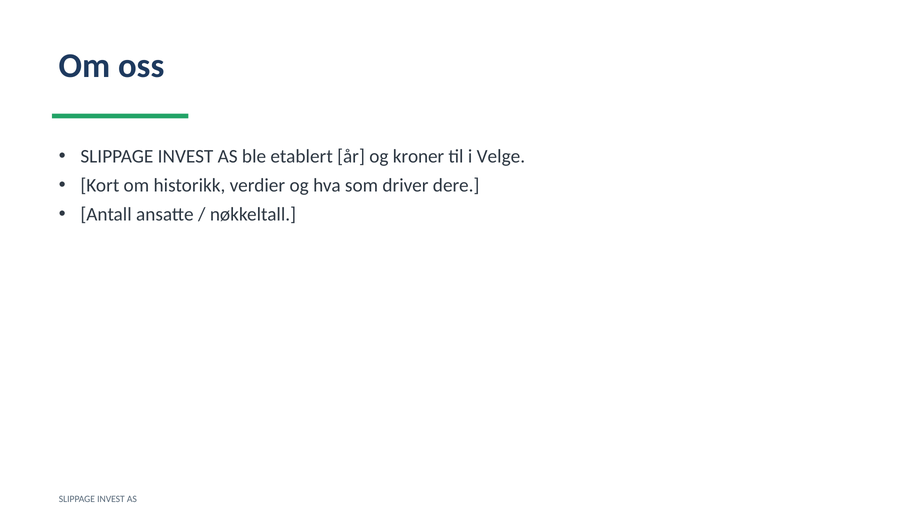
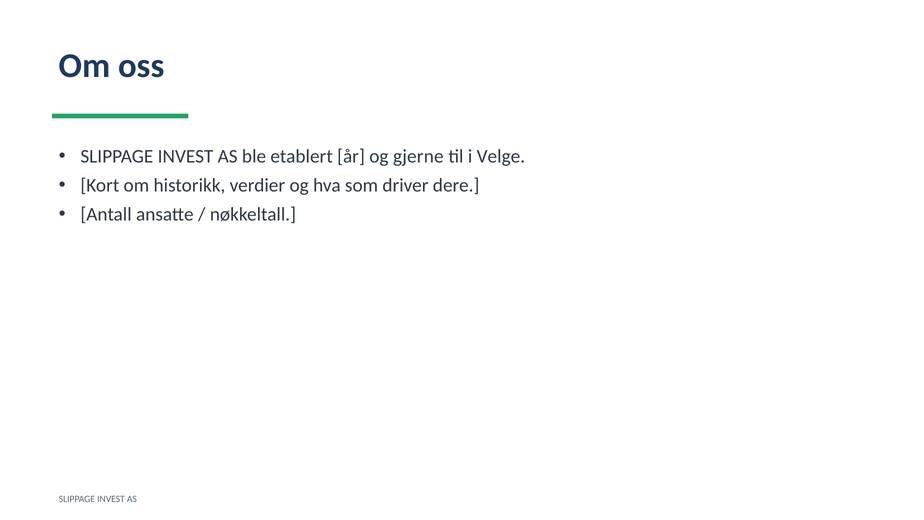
kroner: kroner -> gjerne
